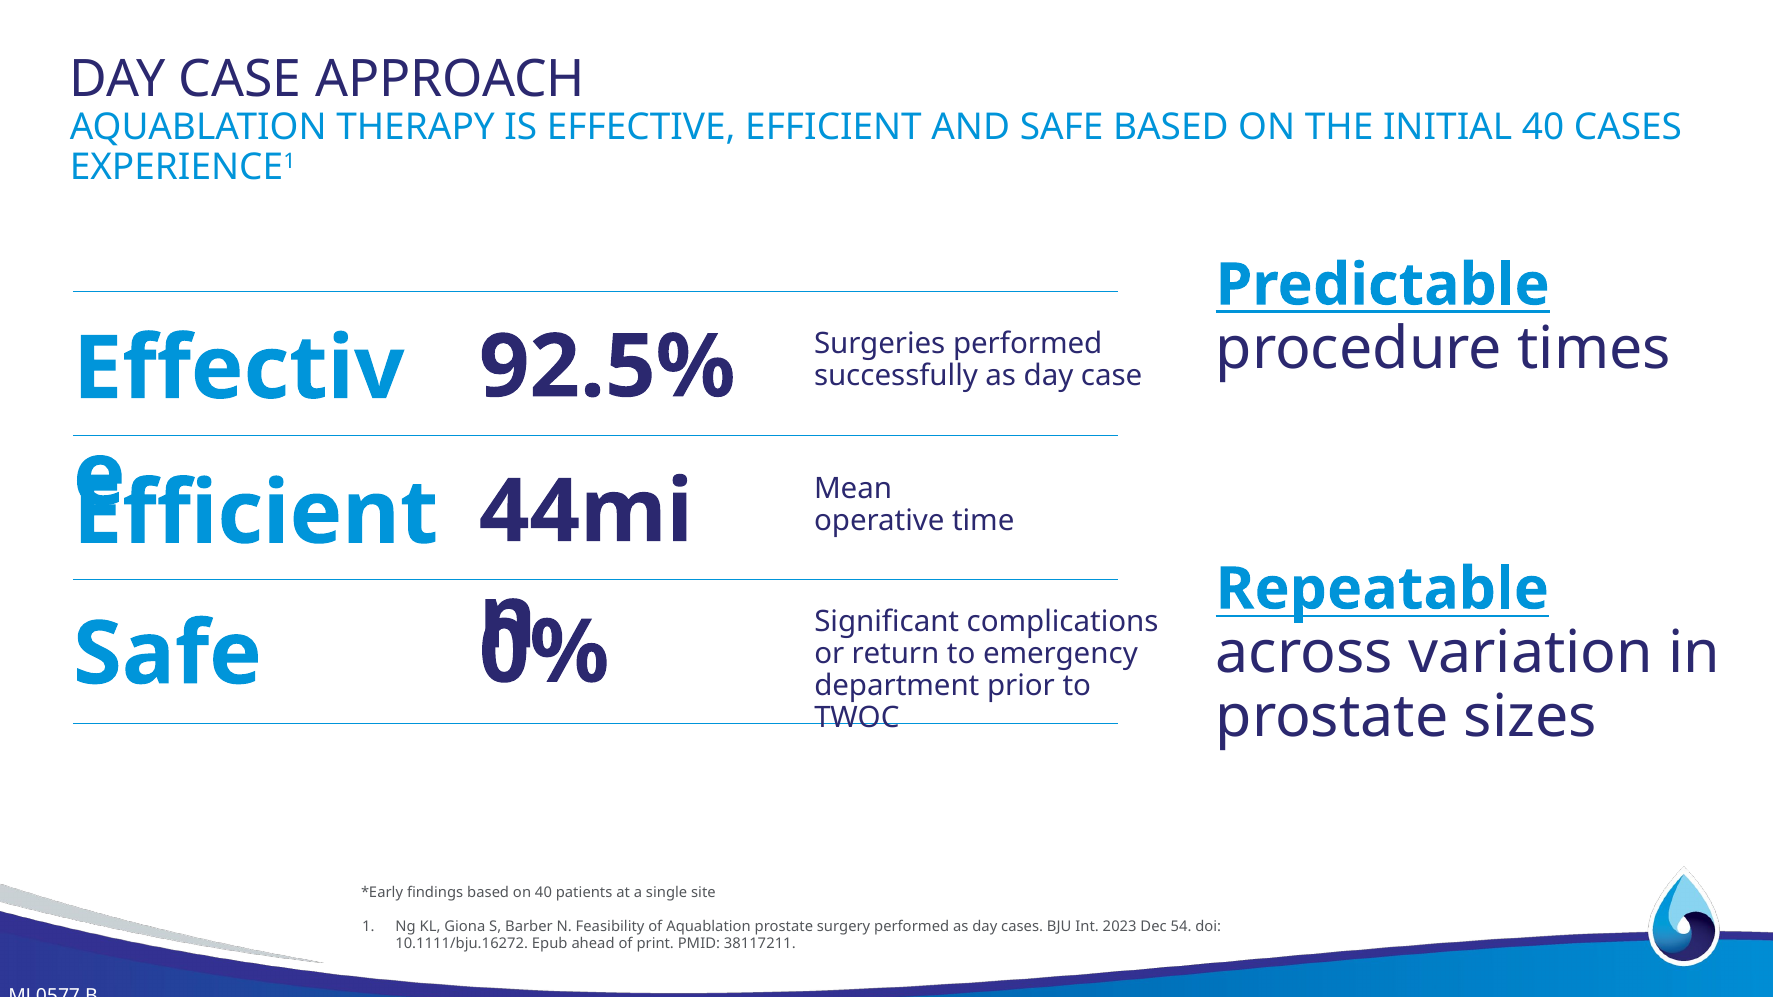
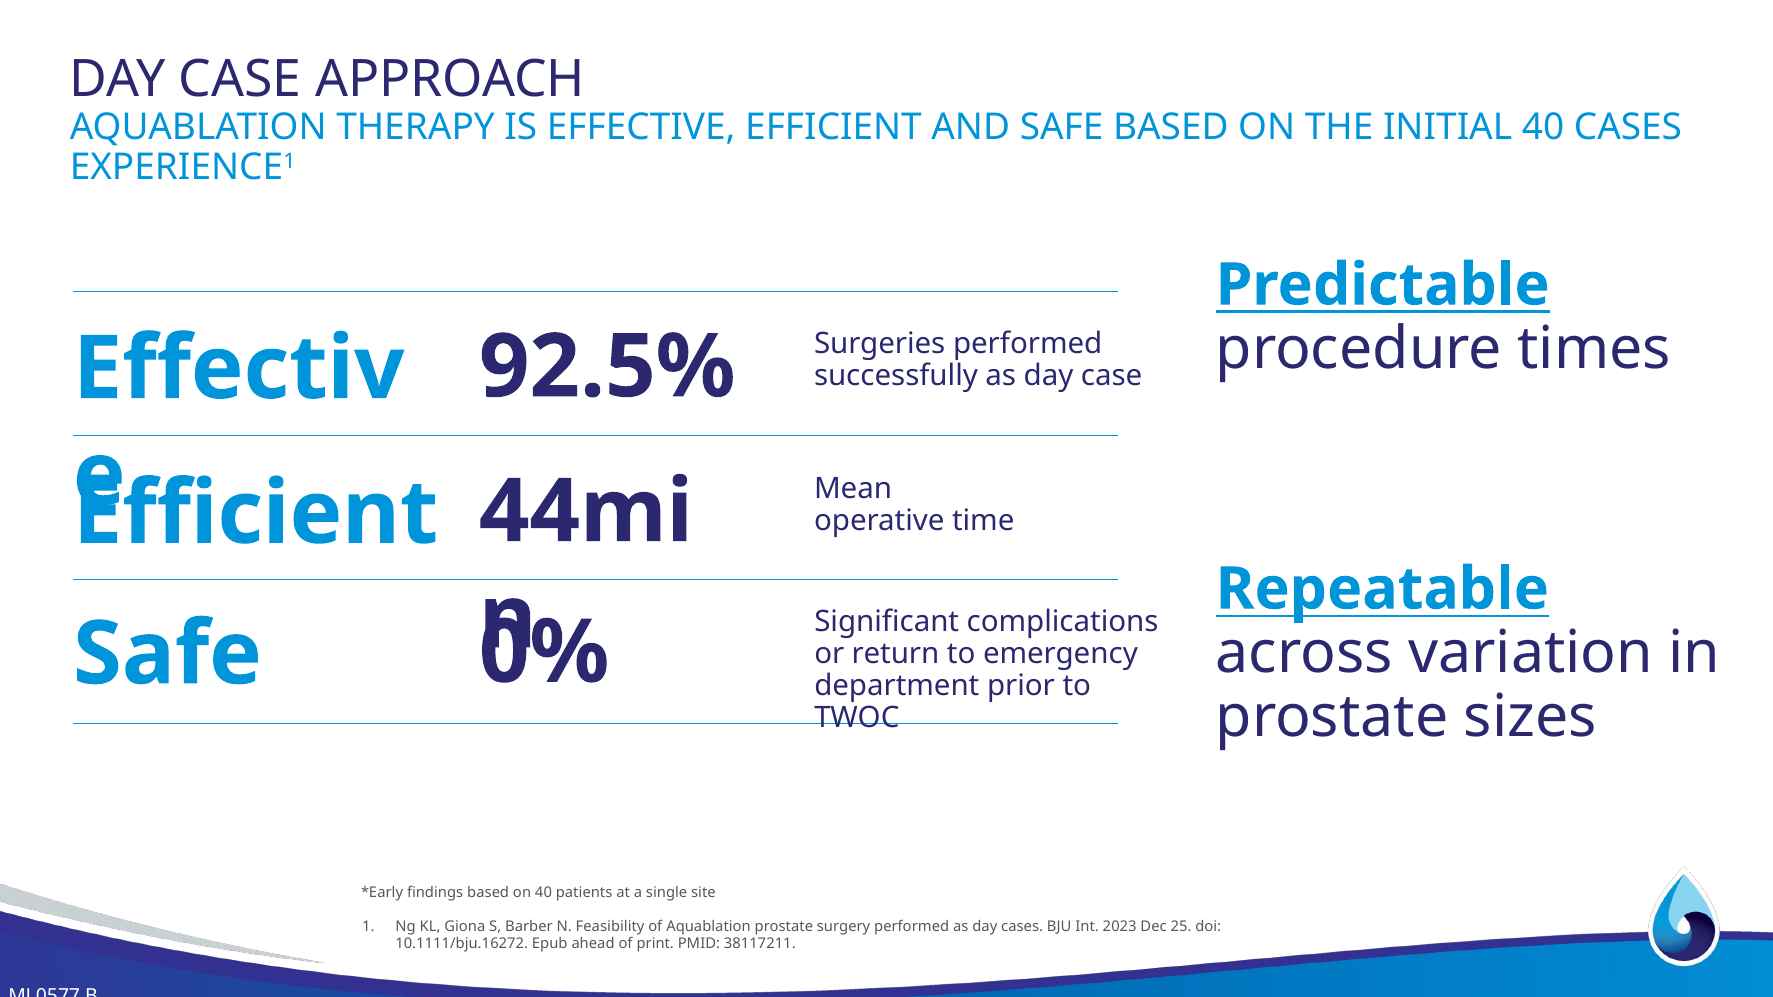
54: 54 -> 25
